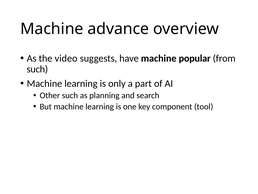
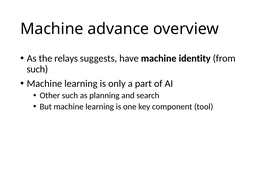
video: video -> relays
popular: popular -> identity
